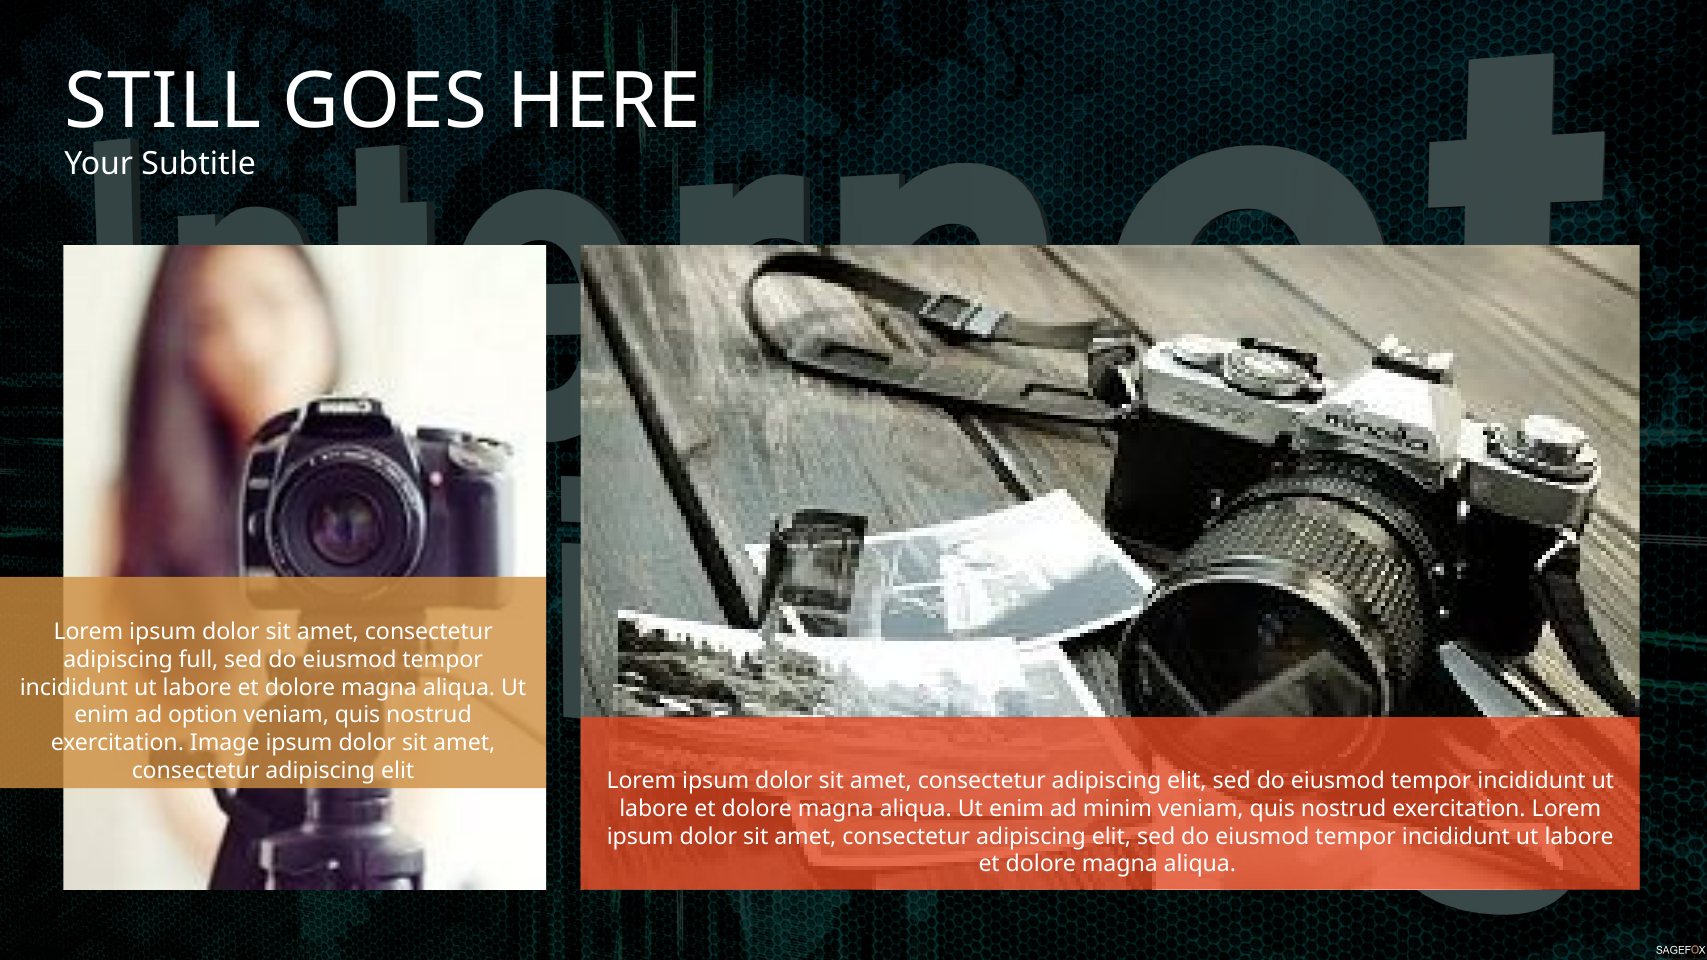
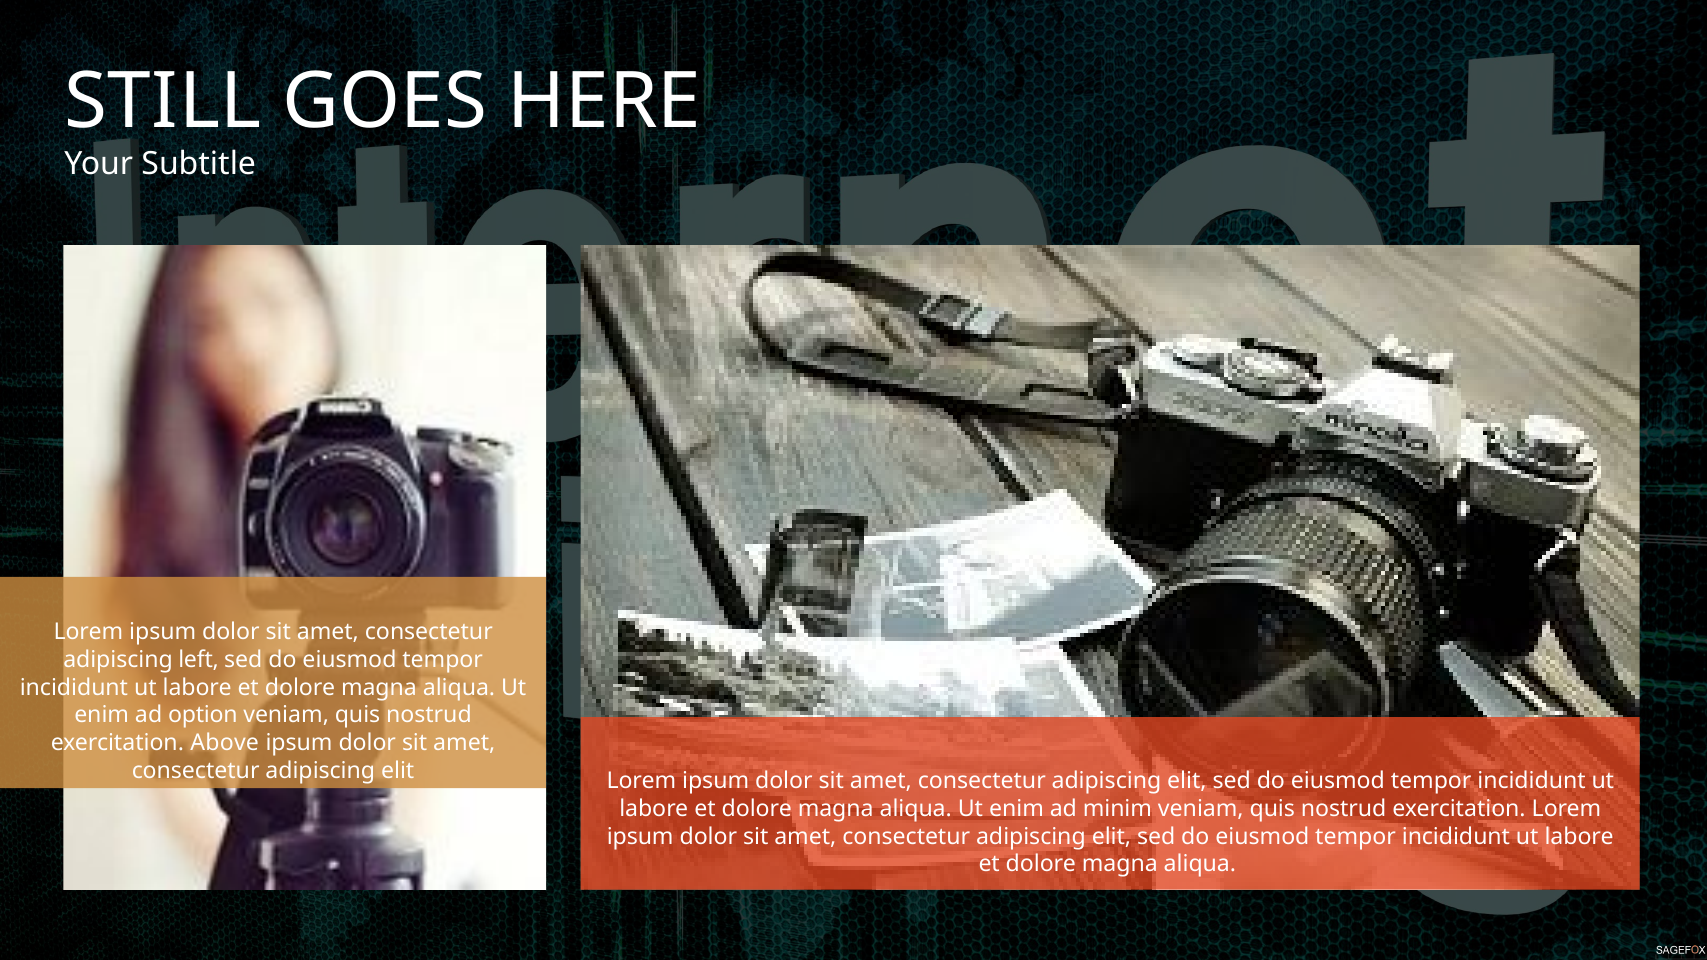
full: full -> left
Image: Image -> Above
